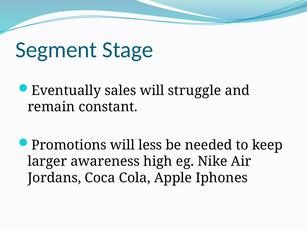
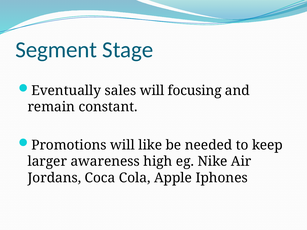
struggle: struggle -> focusing
less: less -> like
